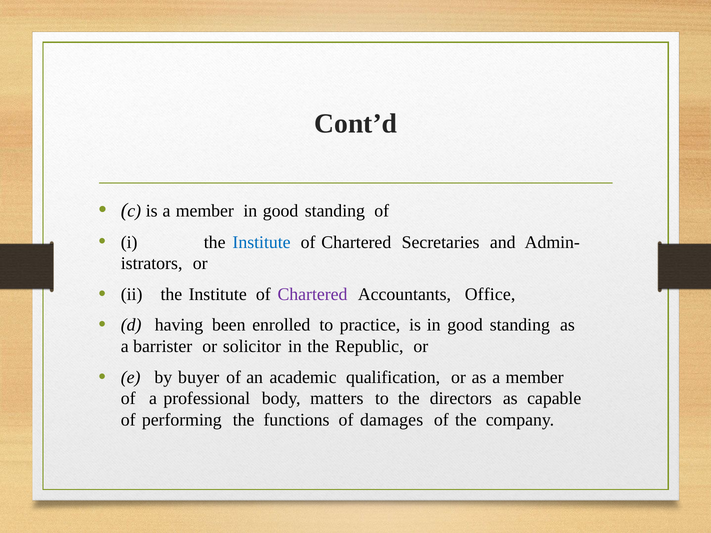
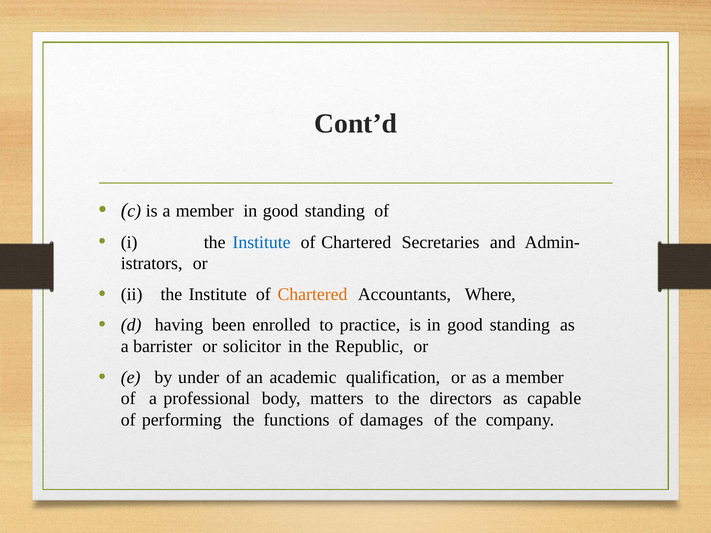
Chartered at (312, 294) colour: purple -> orange
Office: Office -> Where
buyer: buyer -> under
